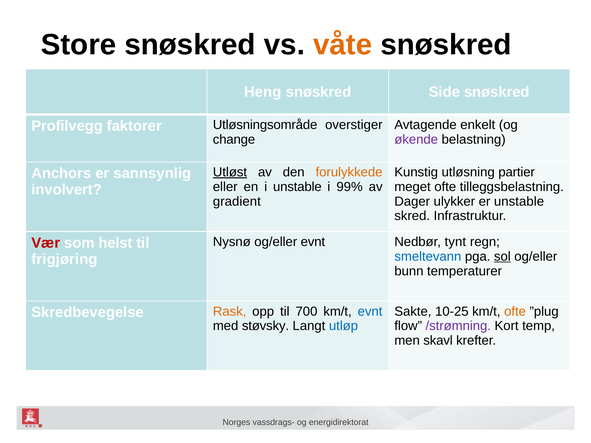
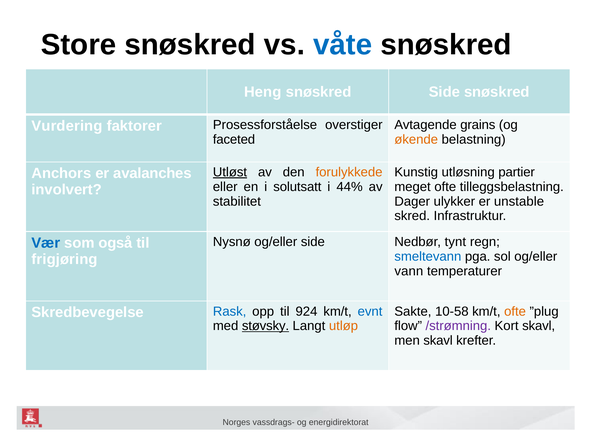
våte colour: orange -> blue
enkelt: enkelt -> grains
Profilvegg: Profilvegg -> Vurdering
Utløsningsområde: Utløsningsområde -> Prosessforståelse
change: change -> faceted
økende colour: purple -> orange
sannsynlig: sannsynlig -> avalanches
i unstable: unstable -> solutsatt
99%: 99% -> 44%
gradient: gradient -> stabilitet
og/eller evnt: evnt -> side
Vær colour: red -> blue
helst: helst -> også
sol underline: present -> none
bunn: bunn -> vann
10-25: 10-25 -> 10-58
Rask colour: orange -> blue
700: 700 -> 924
støvsky underline: none -> present
utløp colour: blue -> orange
Kort temp: temp -> skavl
